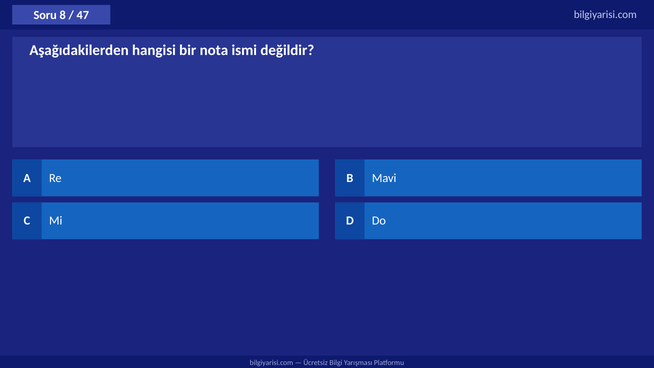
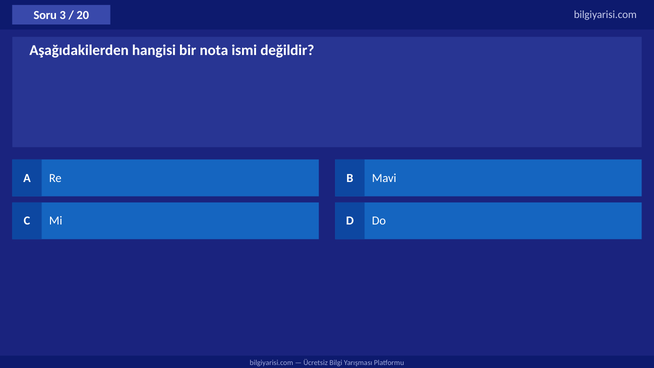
8: 8 -> 3
47: 47 -> 20
